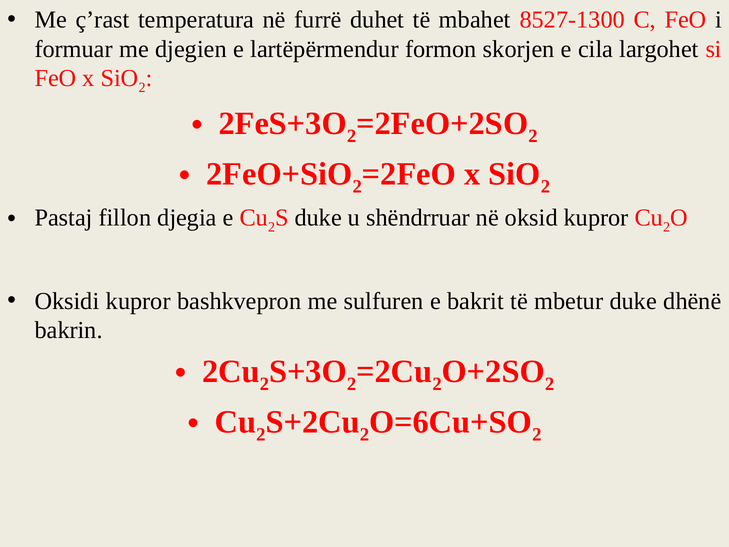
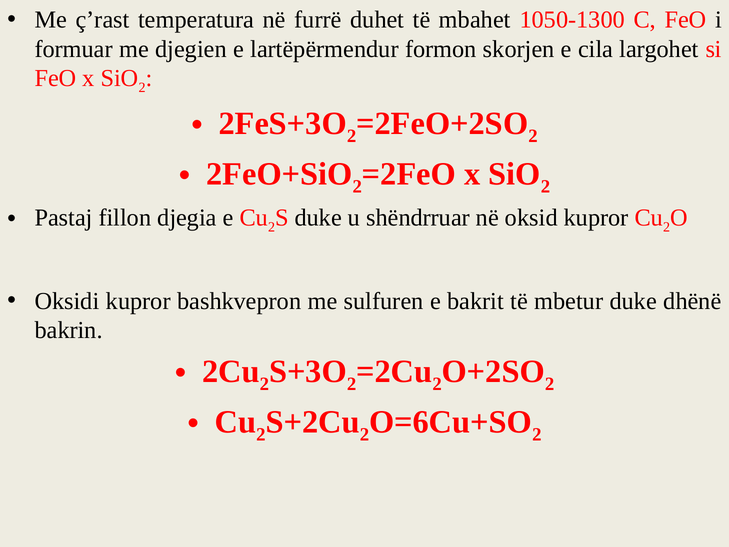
8527-1300: 8527-1300 -> 1050-1300
